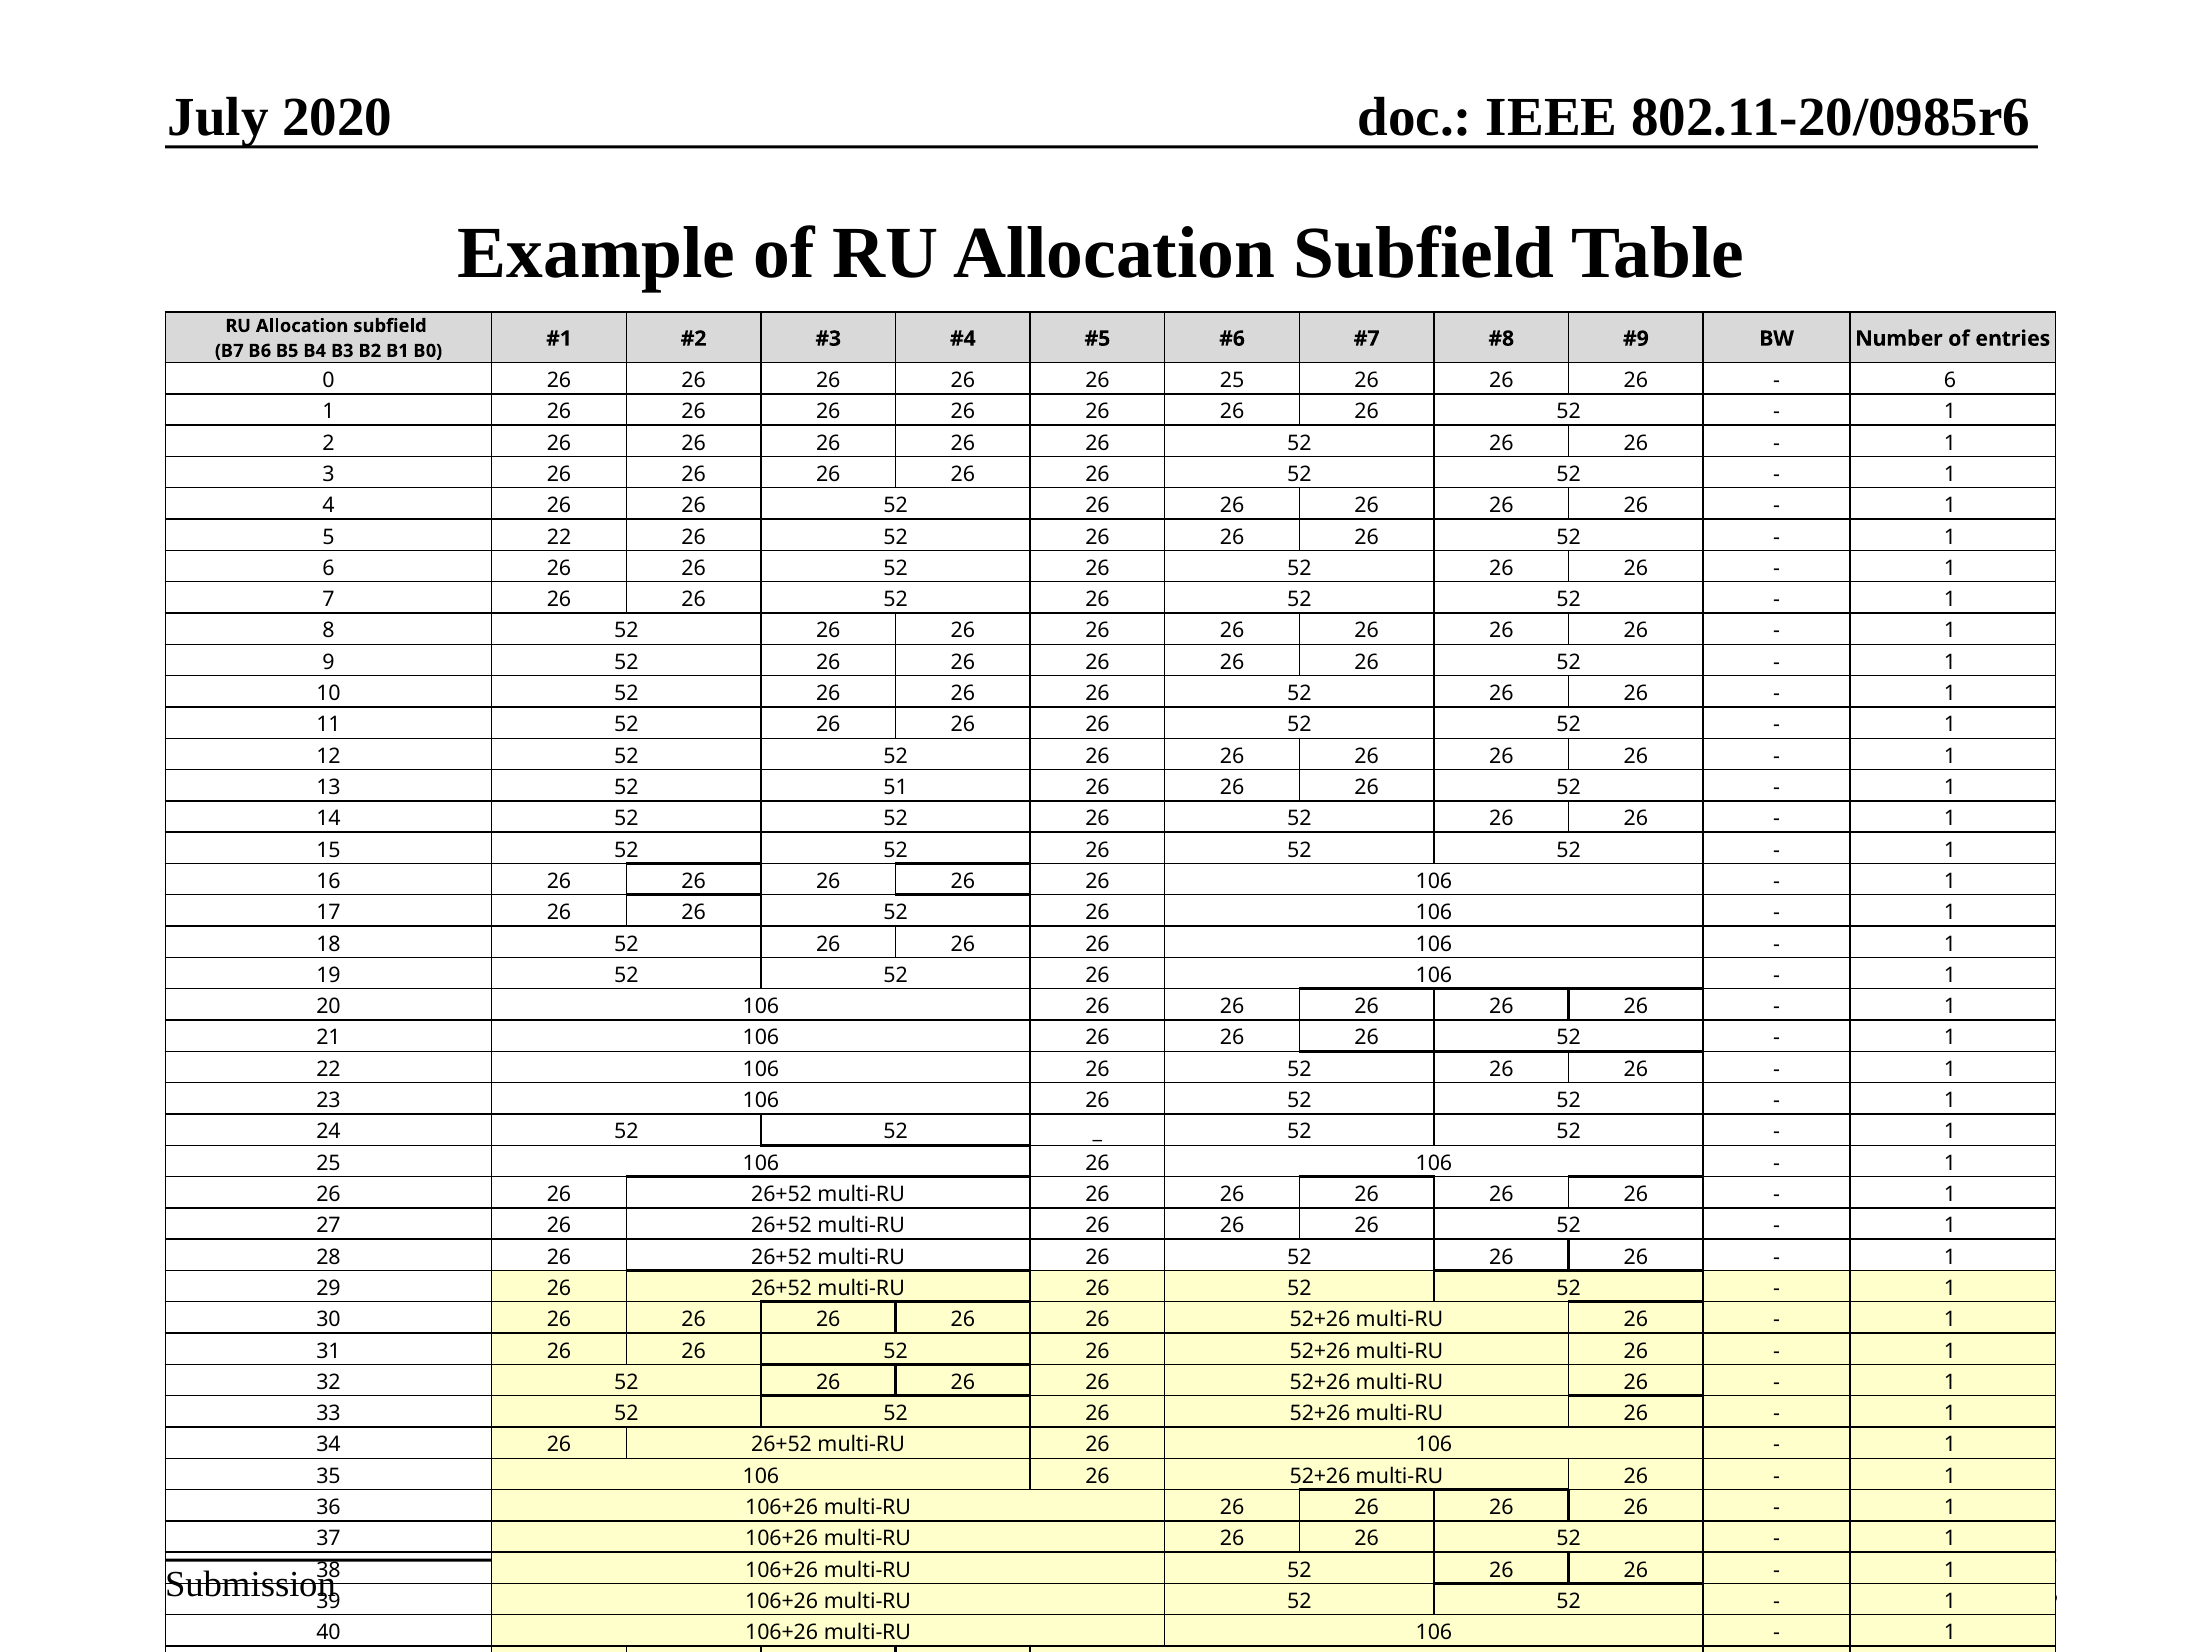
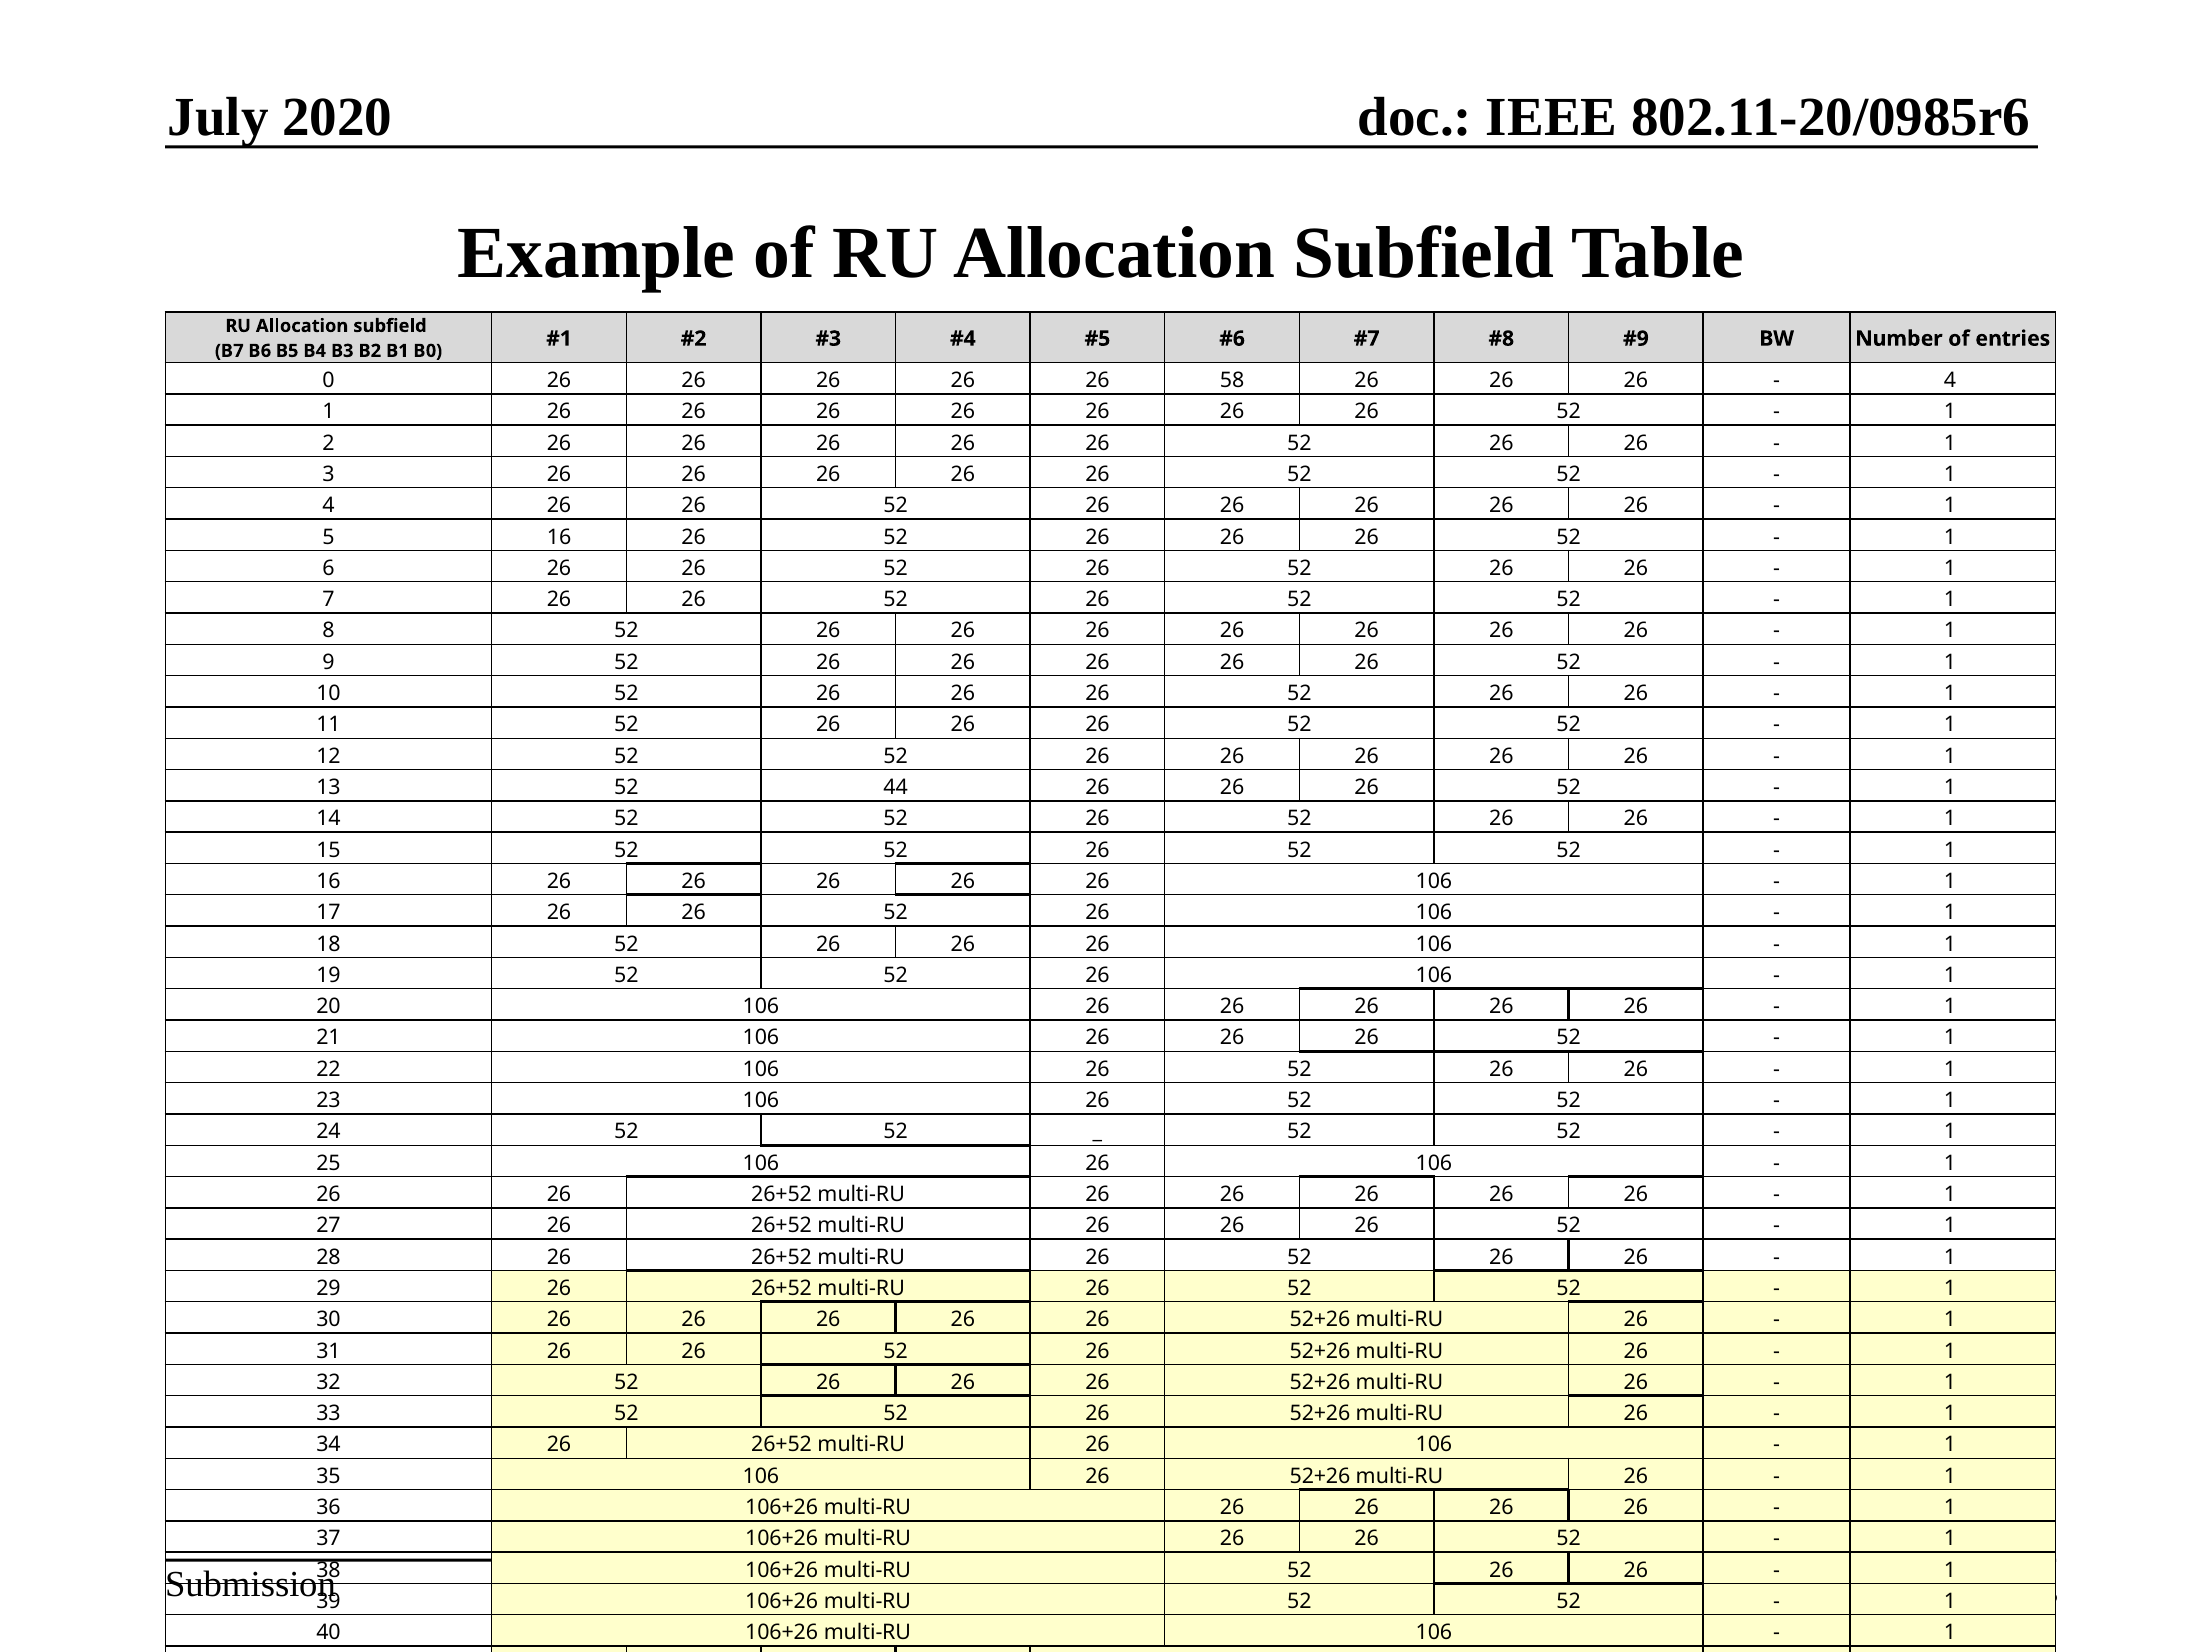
26 25: 25 -> 58
6 at (1950, 381): 6 -> 4
5 22: 22 -> 16
51: 51 -> 44
